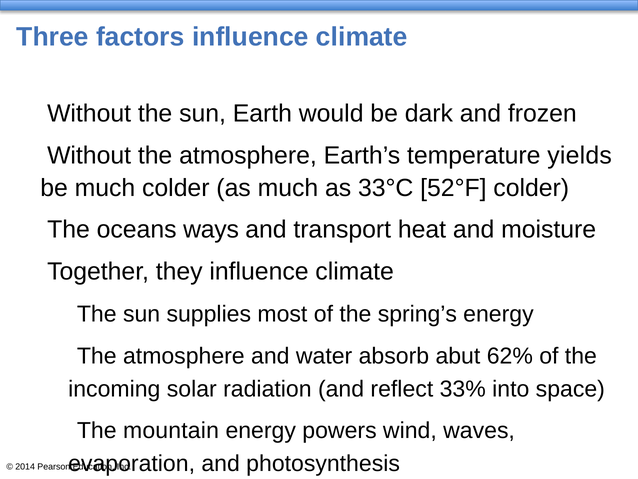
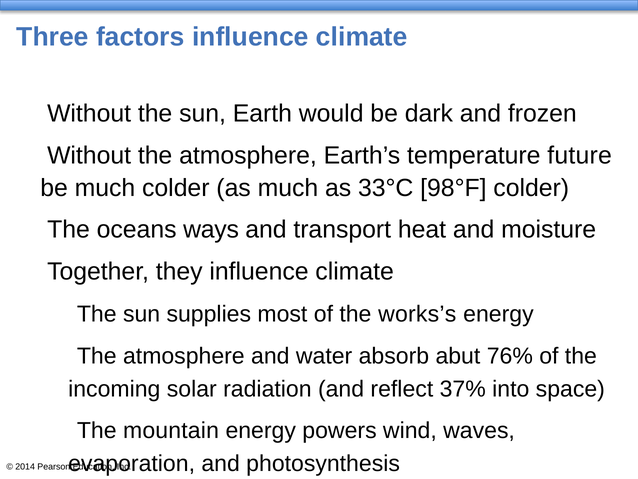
yields: yields -> future
52°F: 52°F -> 98°F
spring’s: spring’s -> works’s
62%: 62% -> 76%
33%: 33% -> 37%
